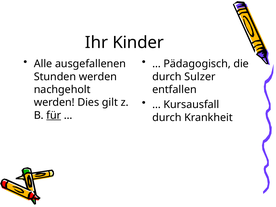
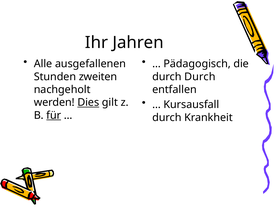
Kinder: Kinder -> Jahren
Stunden werden: werden -> zweiten
durch Sulzer: Sulzer -> Durch
Dies underline: none -> present
